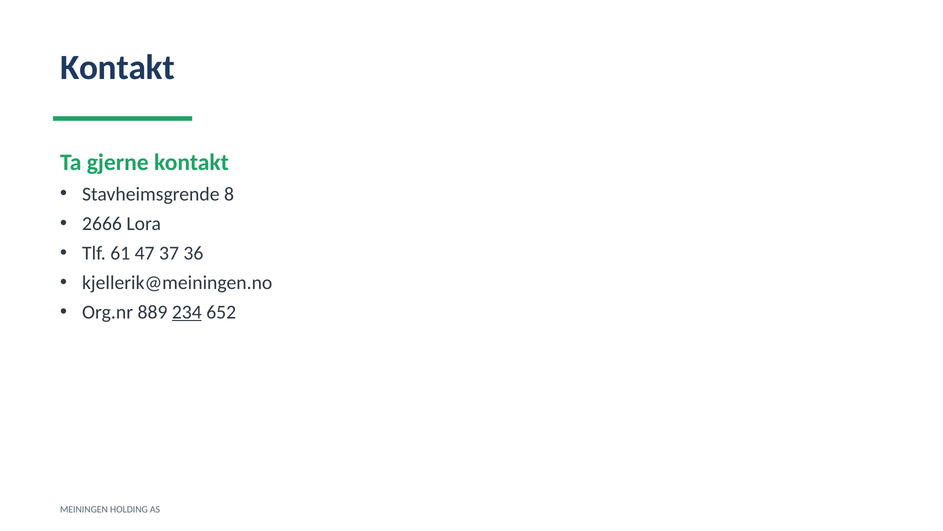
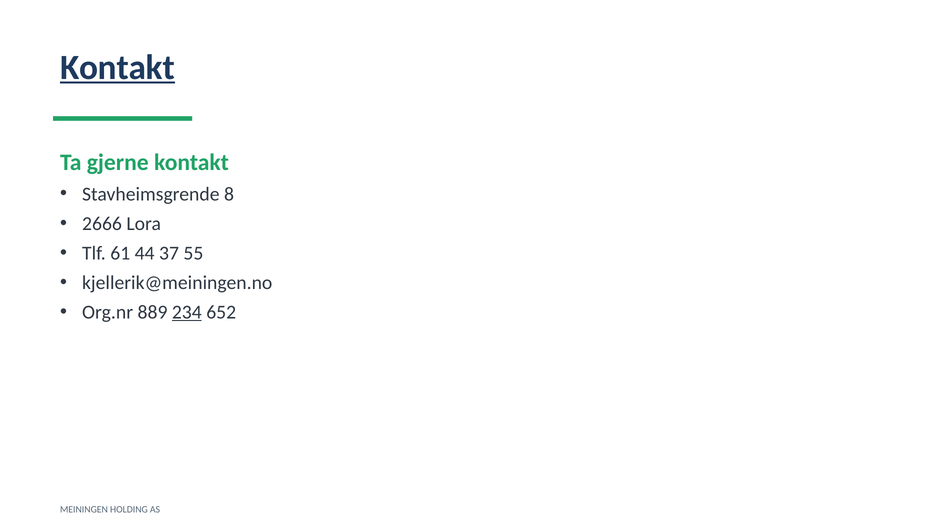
Kontakt at (117, 67) underline: none -> present
47: 47 -> 44
36: 36 -> 55
